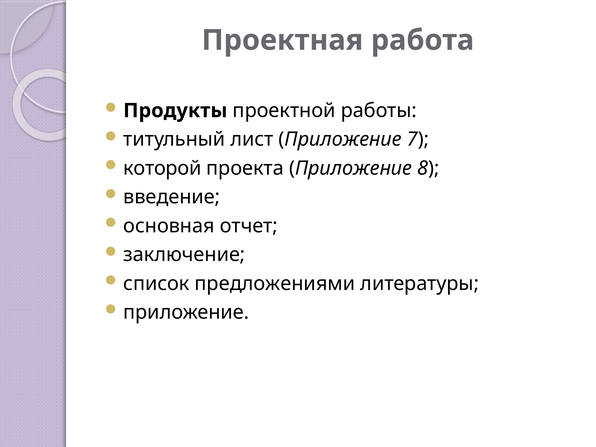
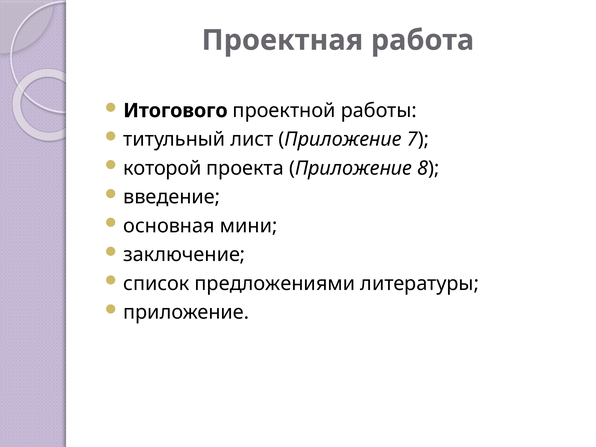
Продукты: Продукты -> Итогового
отчет: отчет -> мини
